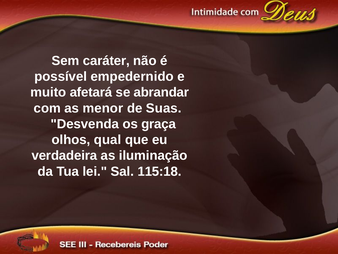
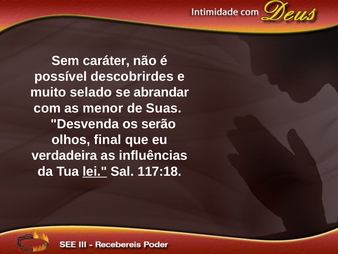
empedernido: empedernido -> descobrirdes
afetará: afetará -> selado
graça: graça -> serão
qual: qual -> final
iluminação: iluminação -> influências
lei underline: none -> present
115:18: 115:18 -> 117:18
